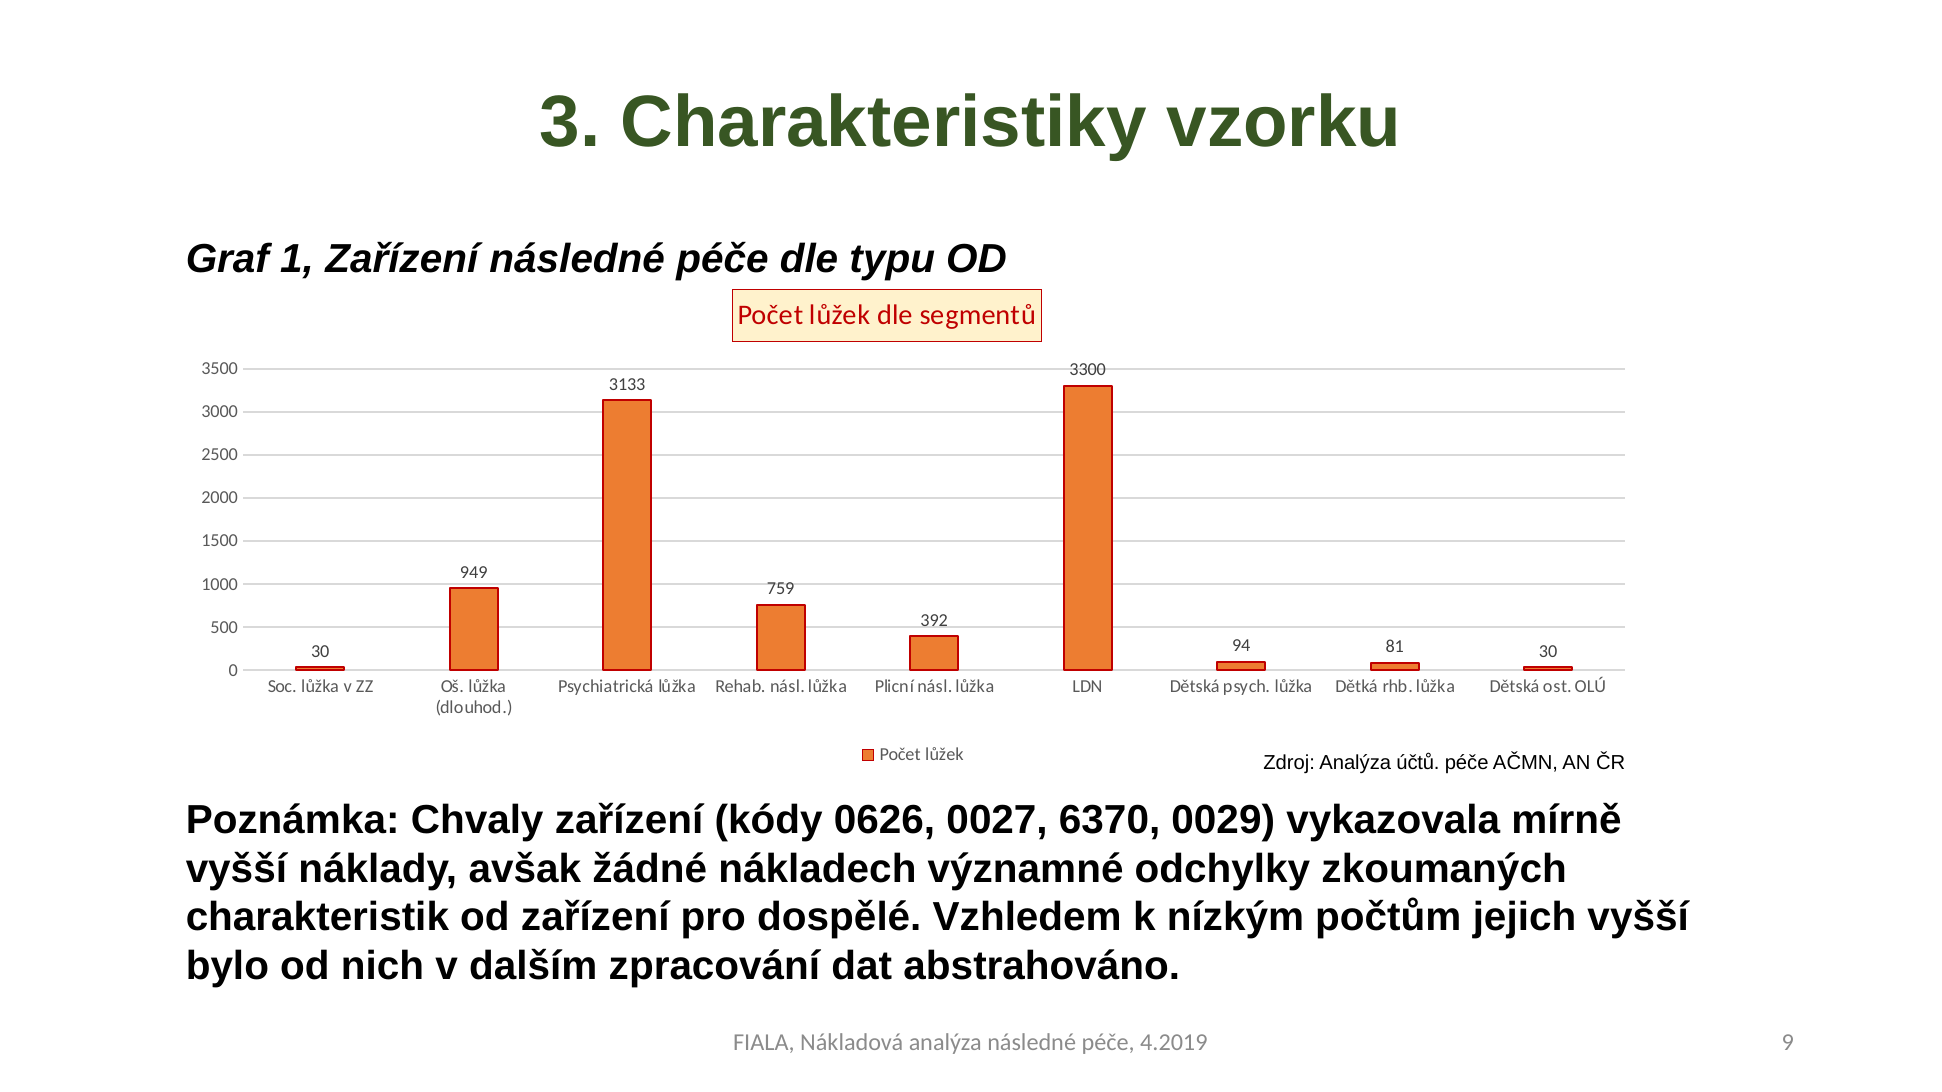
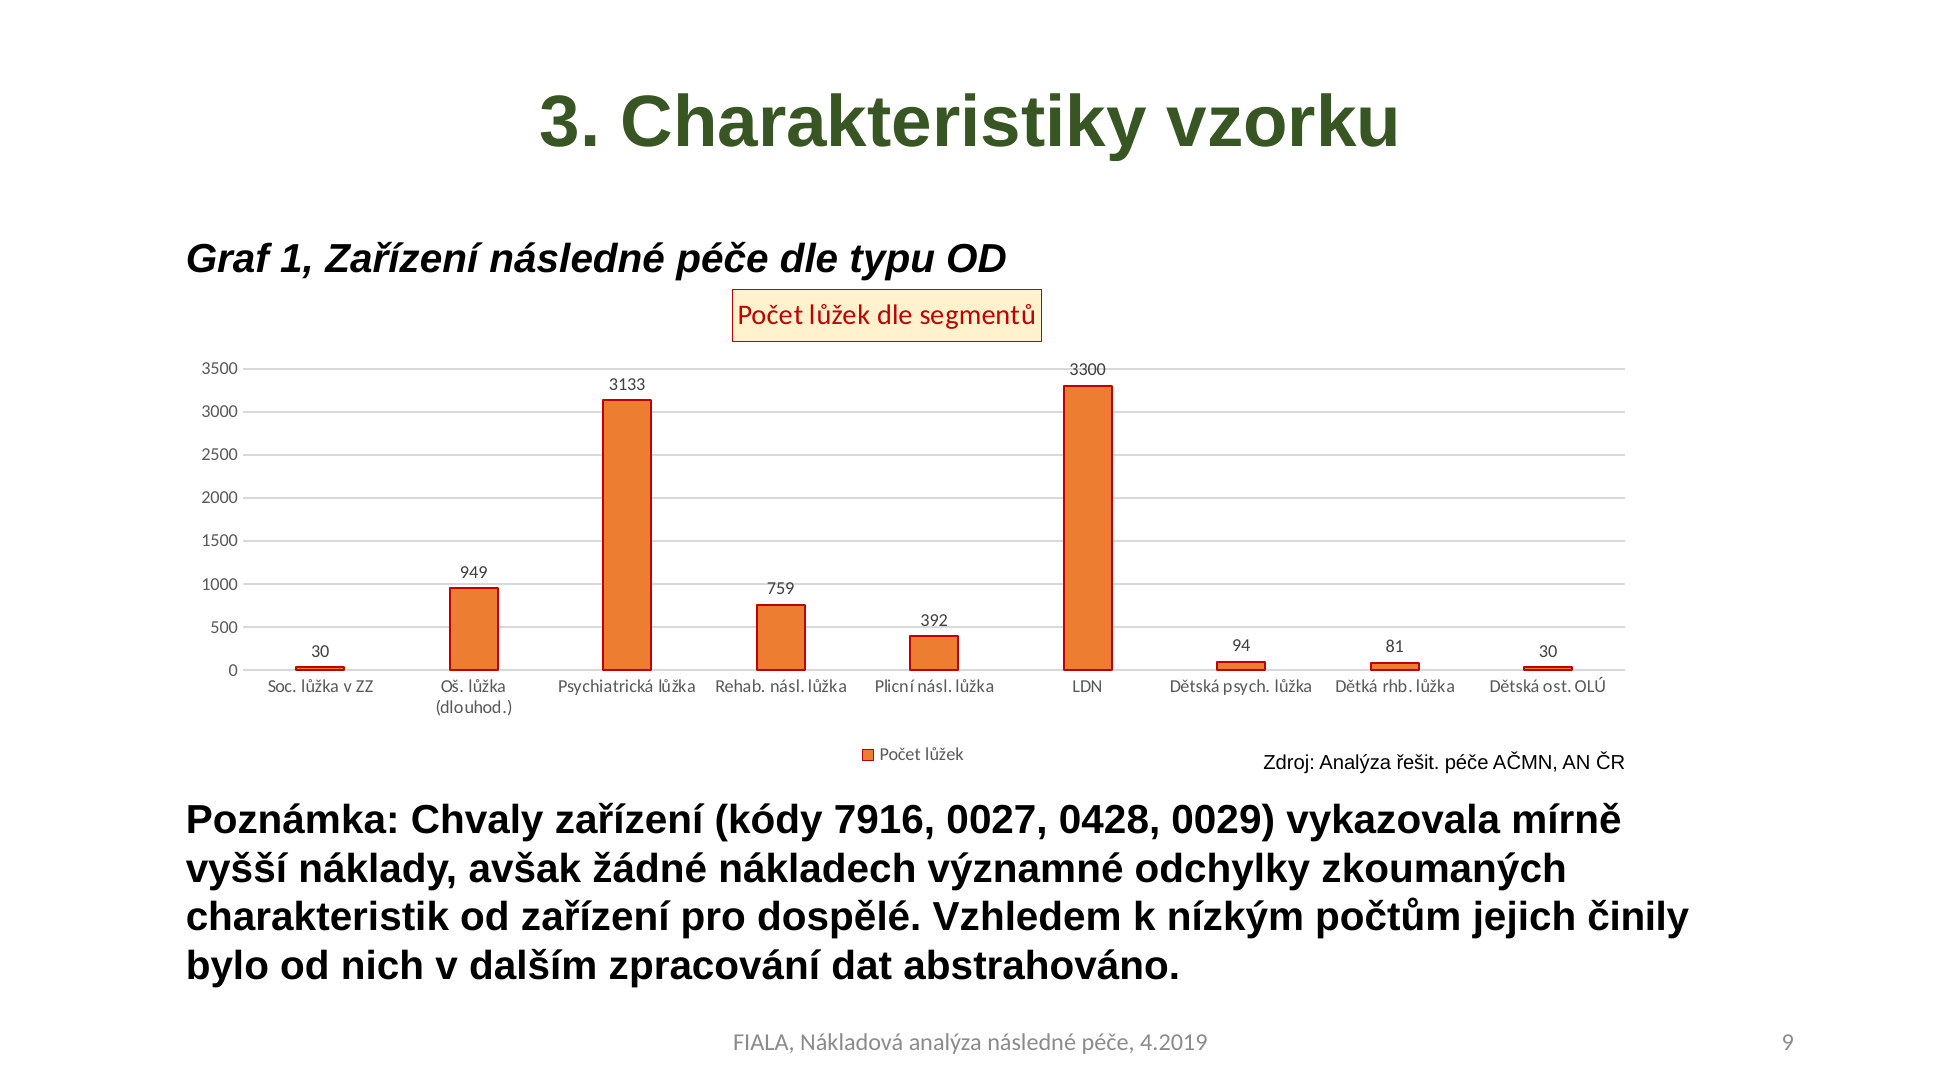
účtů: účtů -> řešit
0626: 0626 -> 7916
6370: 6370 -> 0428
jejich vyšší: vyšší -> činily
